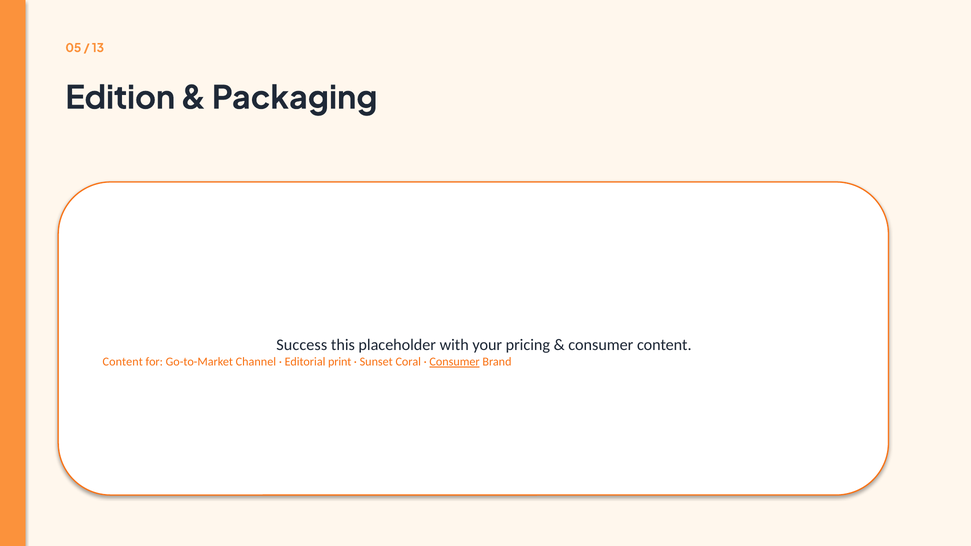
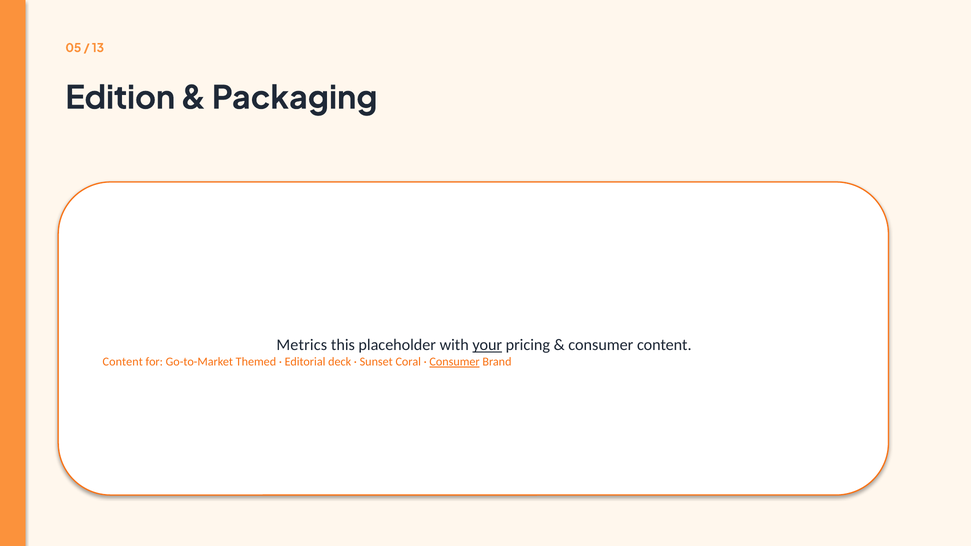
Success: Success -> Metrics
your underline: none -> present
Channel: Channel -> Themed
print: print -> deck
